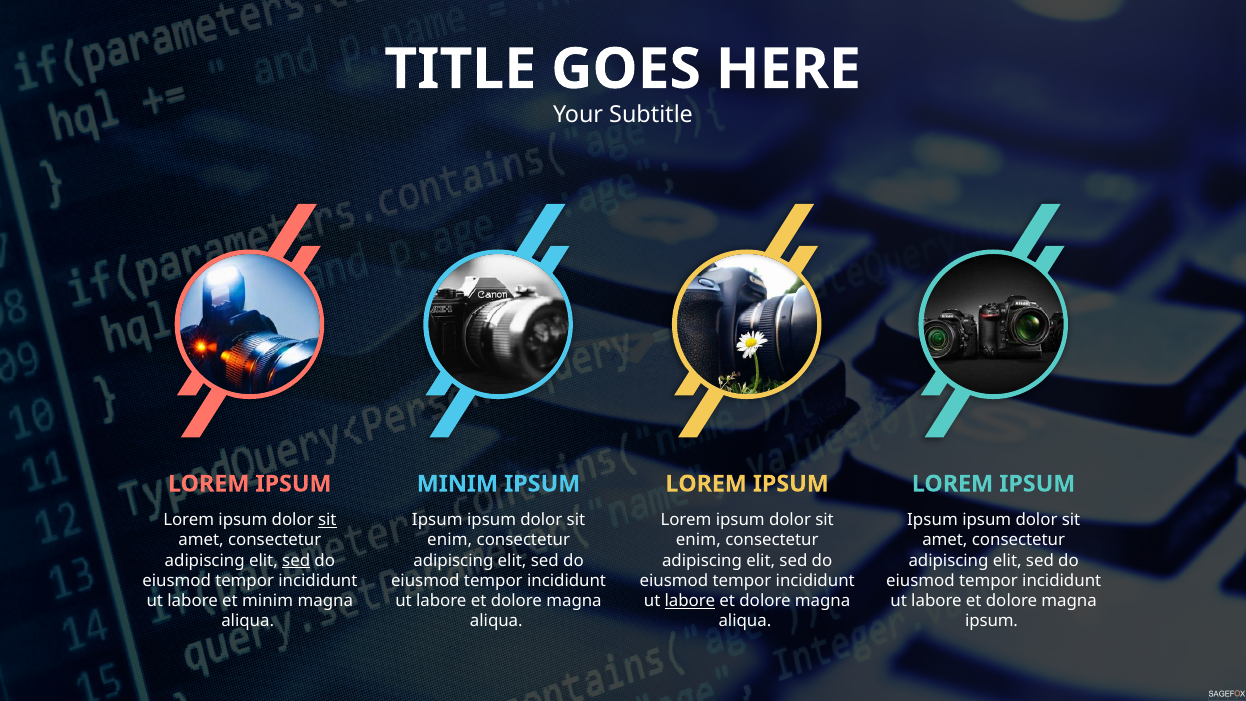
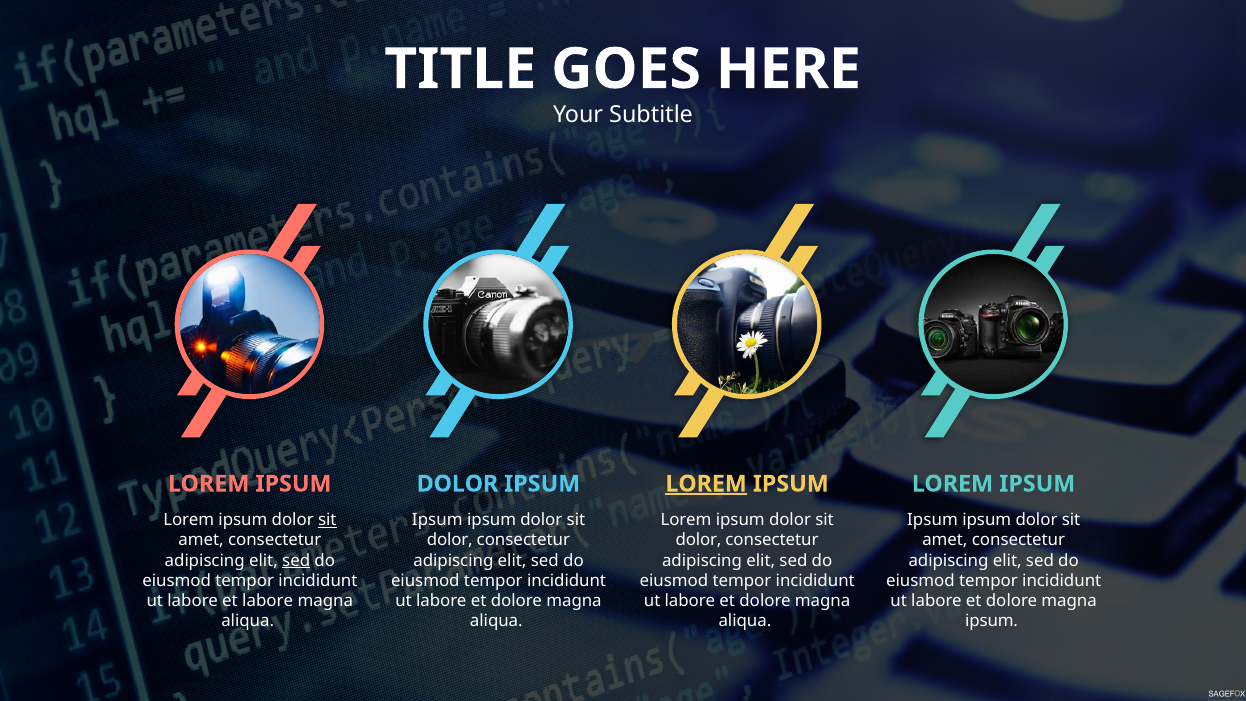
MINIM at (457, 484): MINIM -> DOLOR
LOREM at (706, 484) underline: none -> present
enim at (450, 540): enim -> dolor
enim at (698, 540): enim -> dolor
et minim: minim -> labore
labore at (690, 601) underline: present -> none
